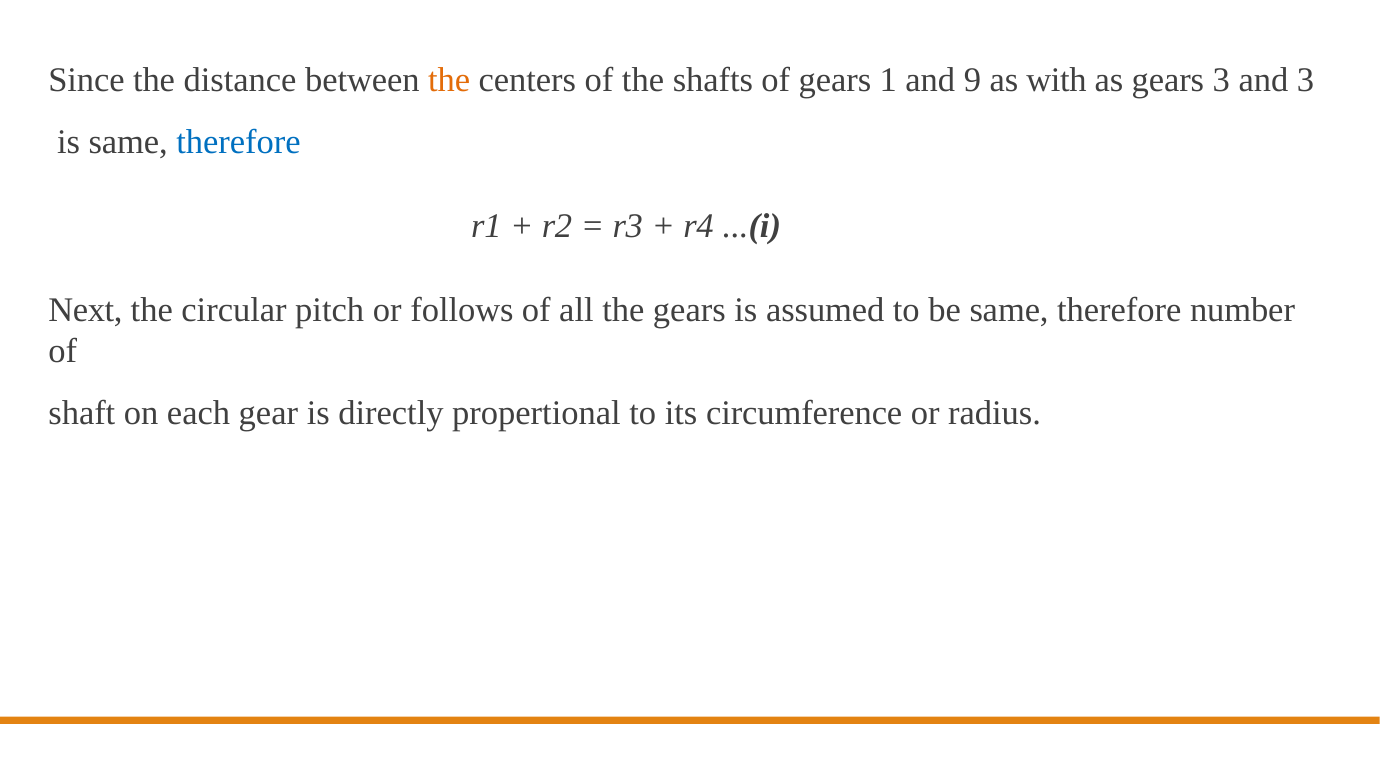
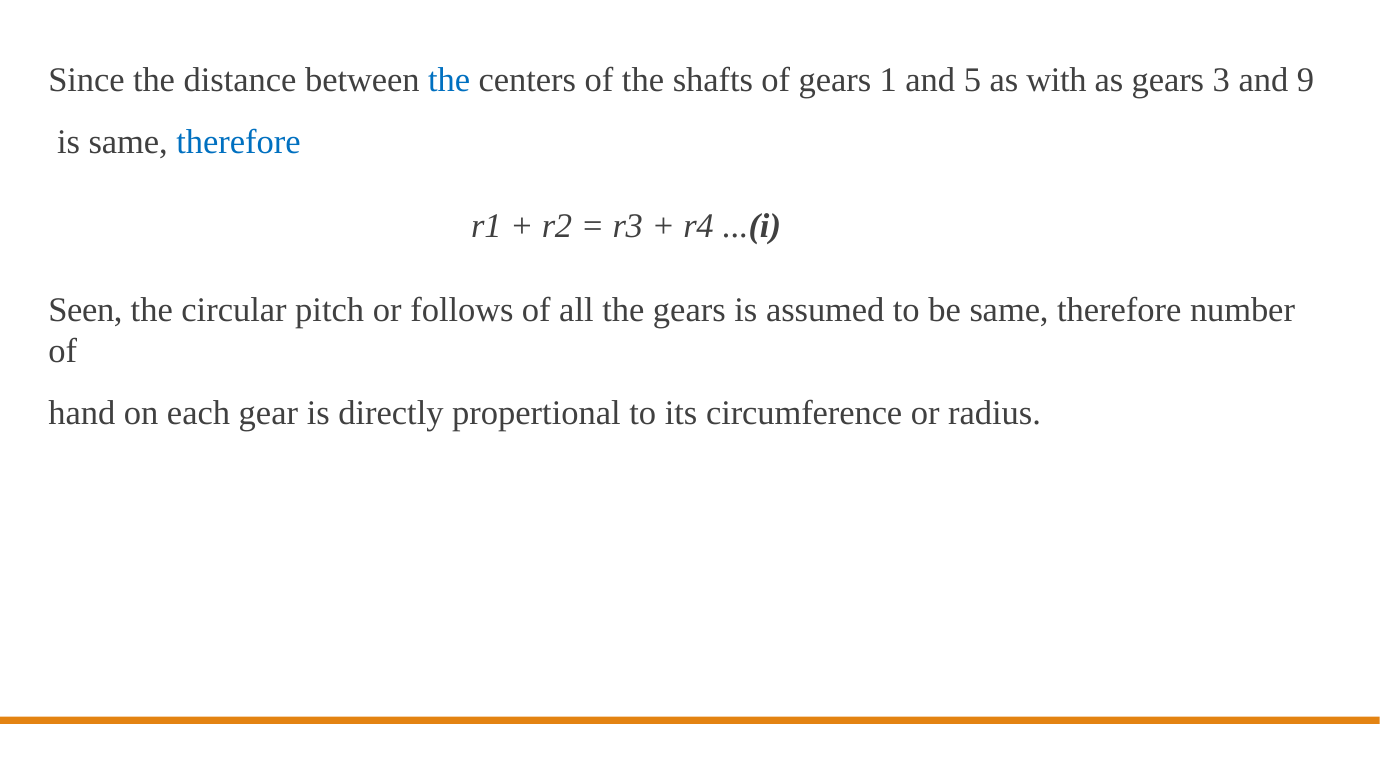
the at (449, 80) colour: orange -> blue
9: 9 -> 5
and 3: 3 -> 9
Next: Next -> Seen
shaft: shaft -> hand
